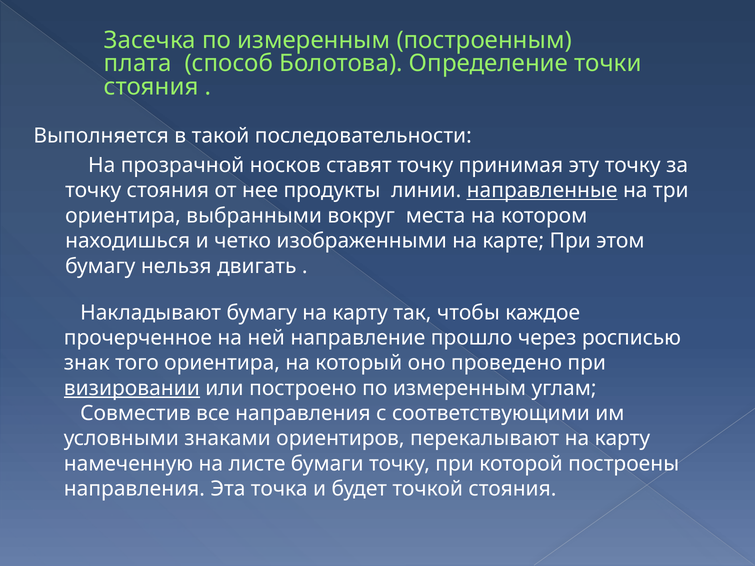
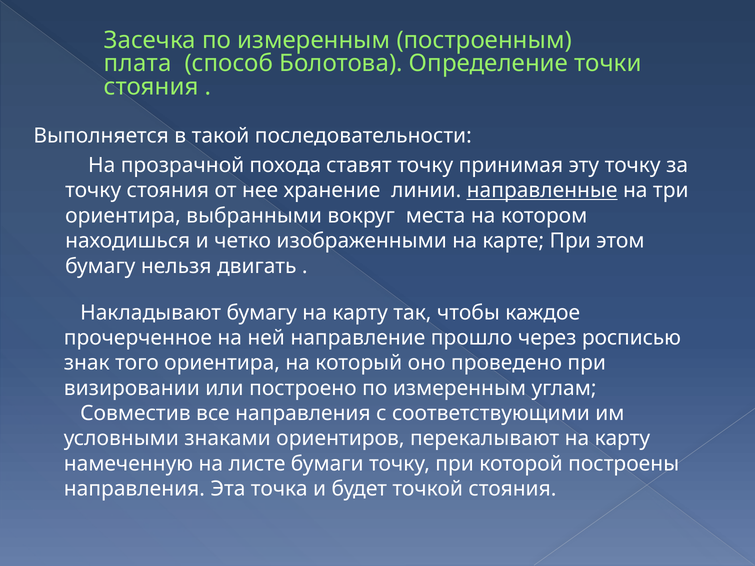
носков: носков -> похода
продукты: продукты -> хранение
визировании underline: present -> none
